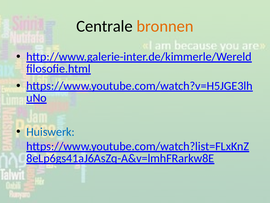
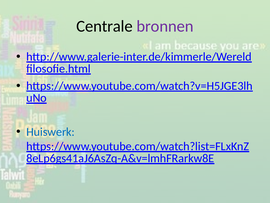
bronnen colour: orange -> purple
